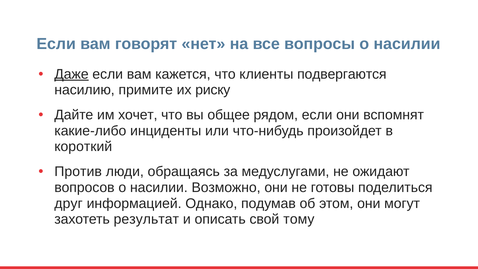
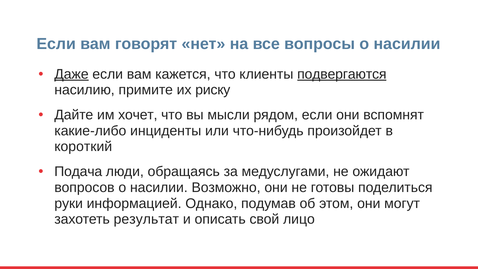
подвергаются underline: none -> present
общее: общее -> мысли
Против: Против -> Подача
друг: друг -> руки
тому: тому -> лицо
